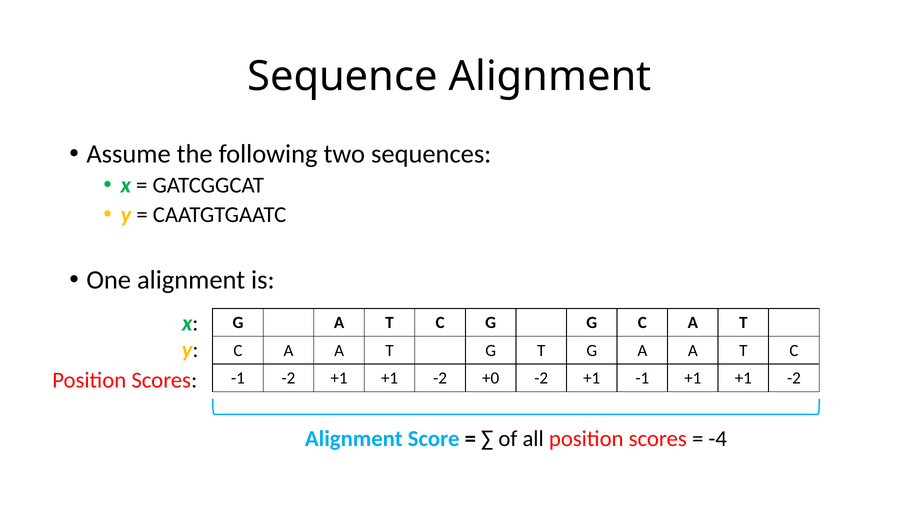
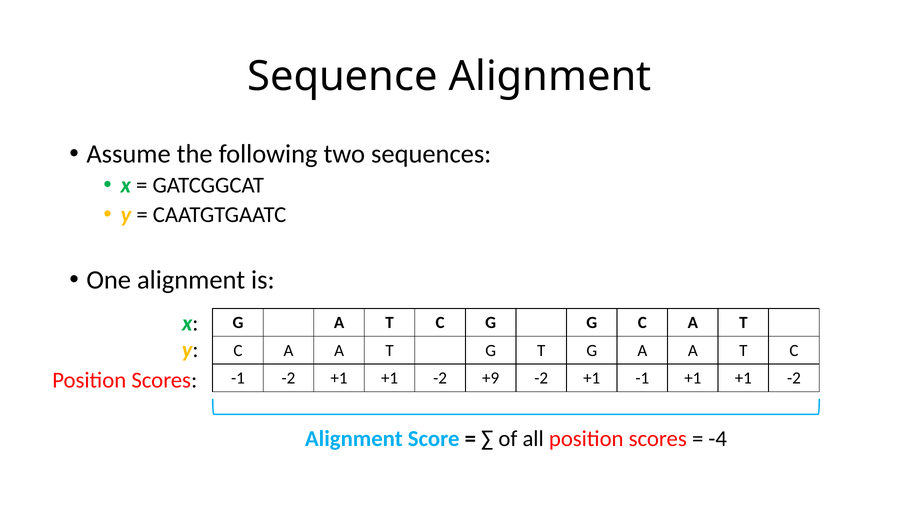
+0: +0 -> +9
